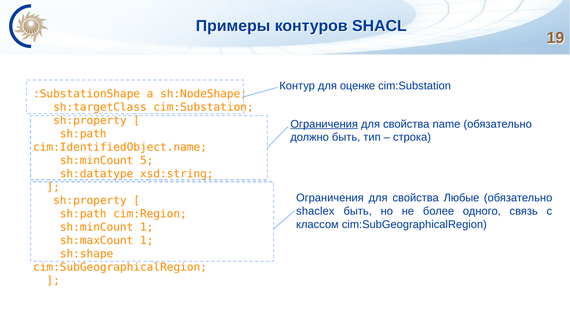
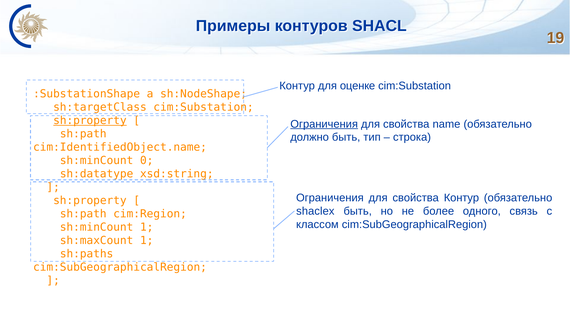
sh:property at (90, 120) underline: none -> present
5: 5 -> 0
свойства Любые: Любые -> Контур
sh:shape: sh:shape -> sh:paths
